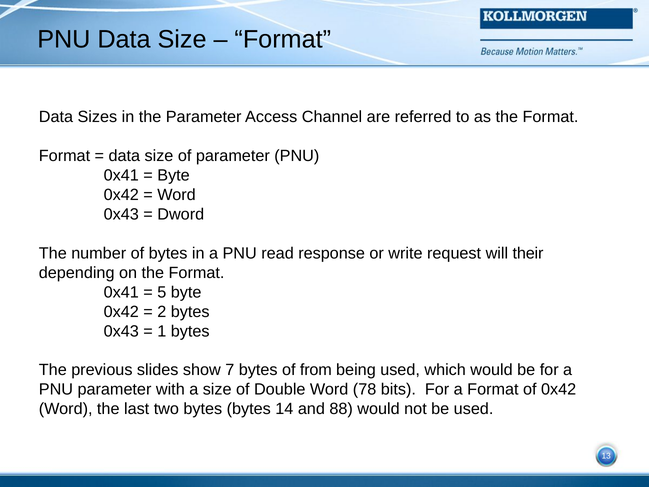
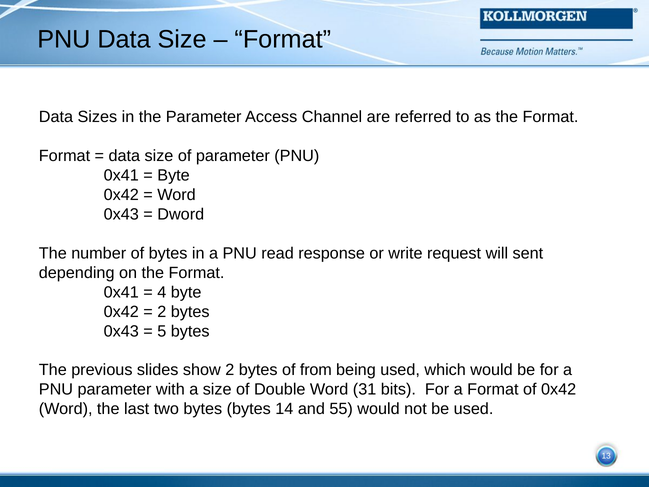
their: their -> sent
5: 5 -> 4
1: 1 -> 5
show 7: 7 -> 2
78: 78 -> 31
88: 88 -> 55
